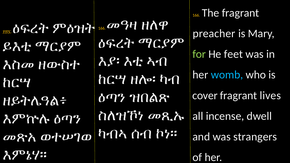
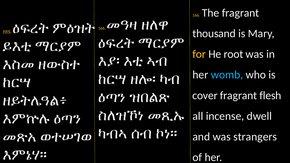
preacher: preacher -> thousand
for colour: light green -> yellow
feet: feet -> root
lives: lives -> flesh
